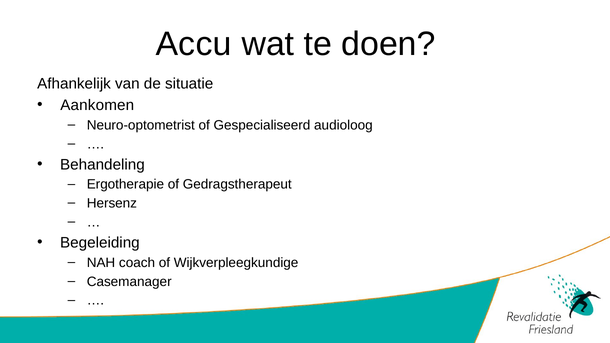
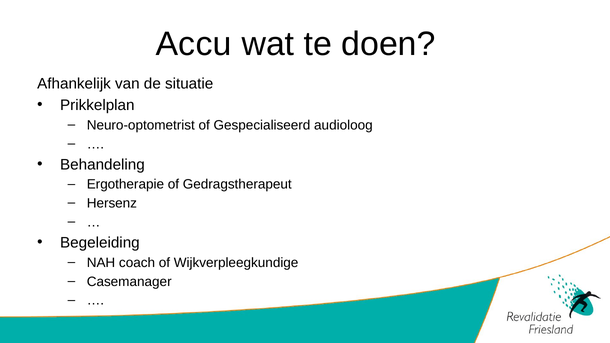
Aankomen: Aankomen -> Prikkelplan
